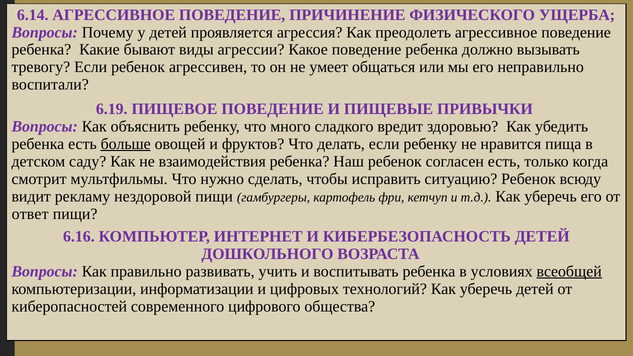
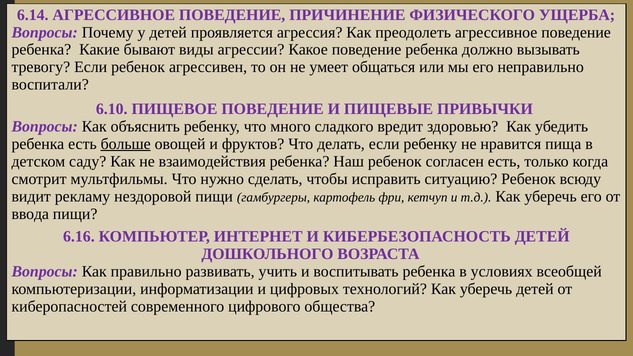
6.19: 6.19 -> 6.10
ответ: ответ -> ввода
всеобщей underline: present -> none
